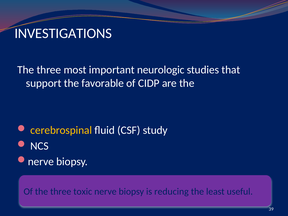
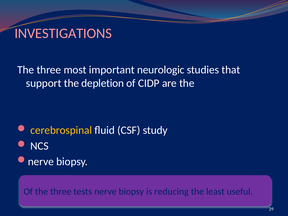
INVESTIGATIONS colour: white -> pink
favorable: favorable -> depletion
toxic: toxic -> tests
